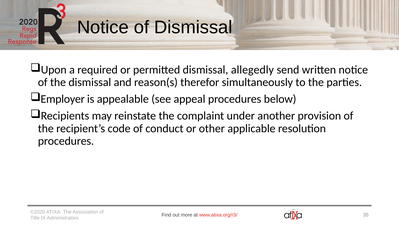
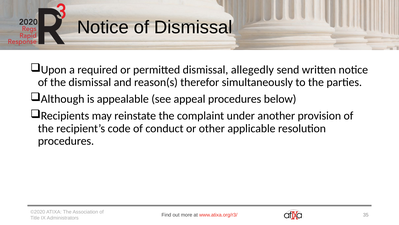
Employer: Employer -> Although
